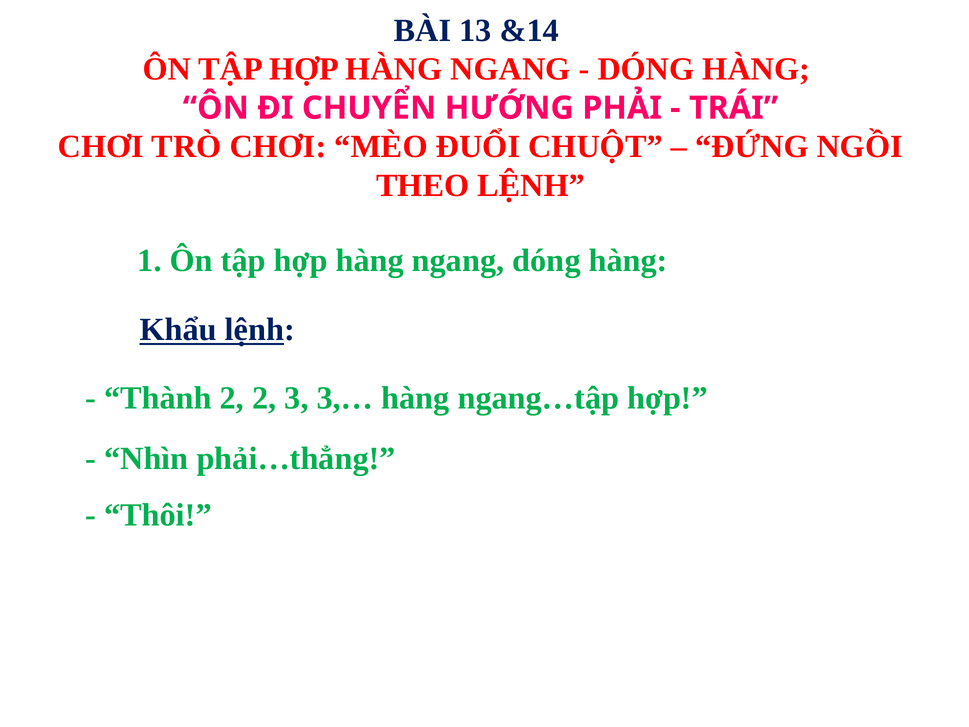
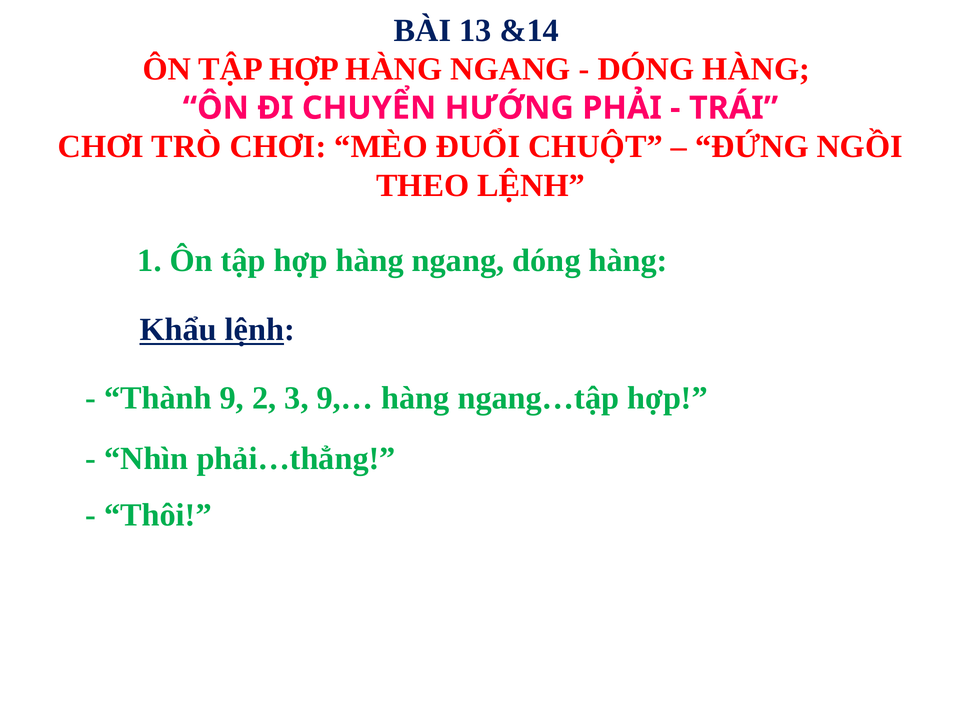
Thành 2: 2 -> 9
3,…: 3,… -> 9,…
